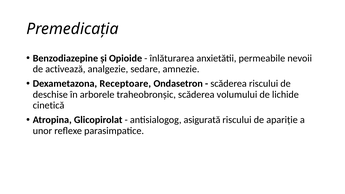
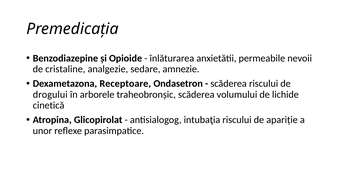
activează: activează -> cristaline
deschise: deschise -> drogului
asigurată: asigurată -> intubaţia
